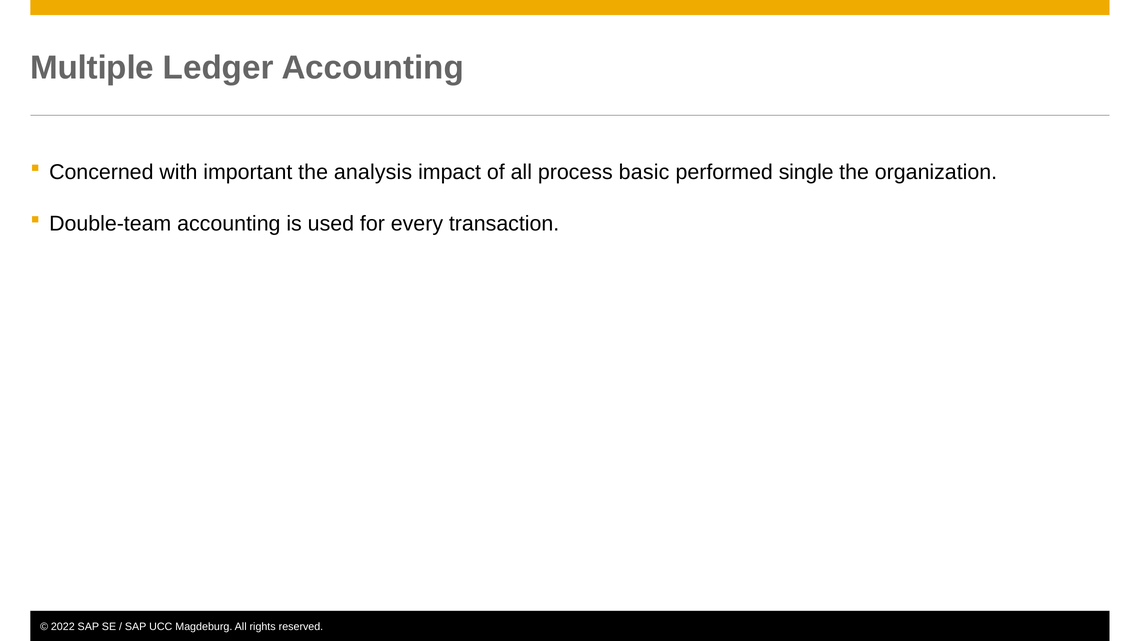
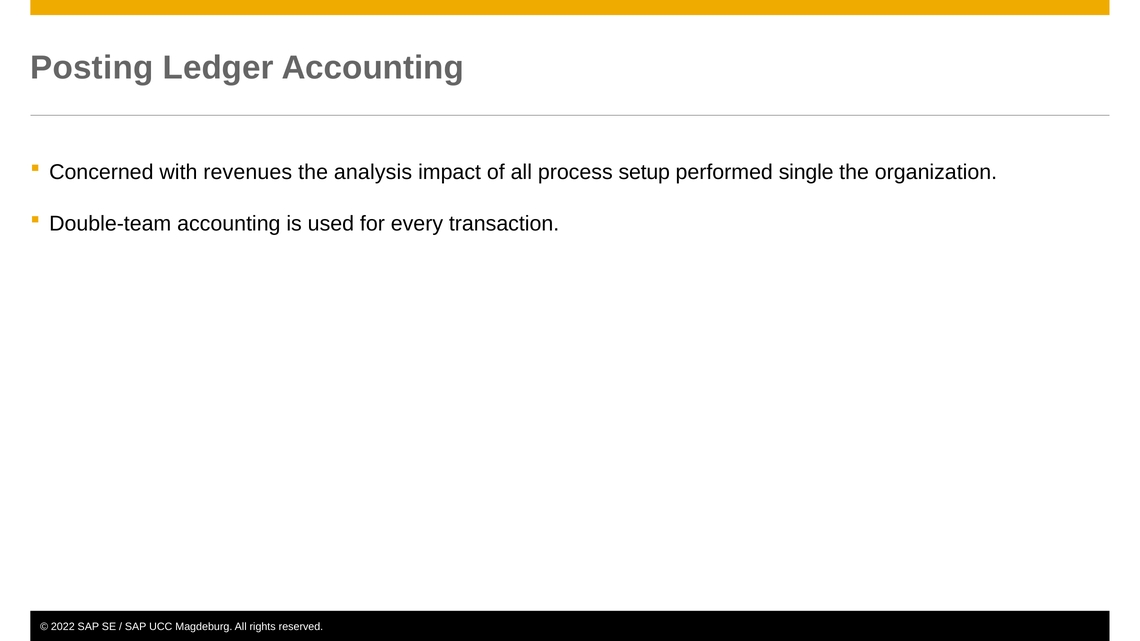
Multiple: Multiple -> Posting
important: important -> revenues
basic: basic -> setup
